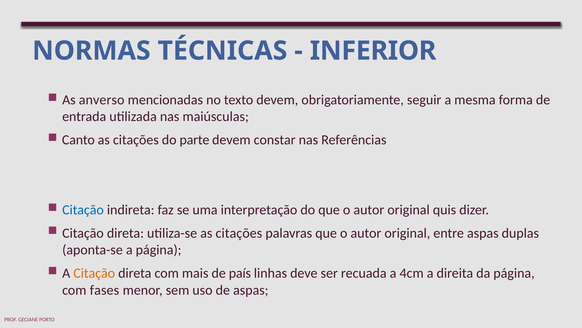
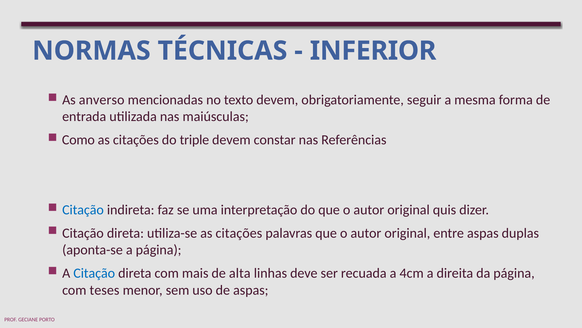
Canto: Canto -> Como
parte: parte -> triple
Citação at (94, 273) colour: orange -> blue
país: país -> alta
fases: fases -> teses
